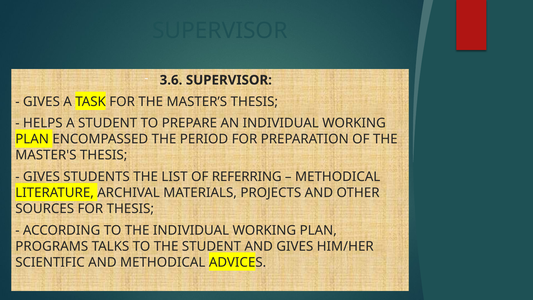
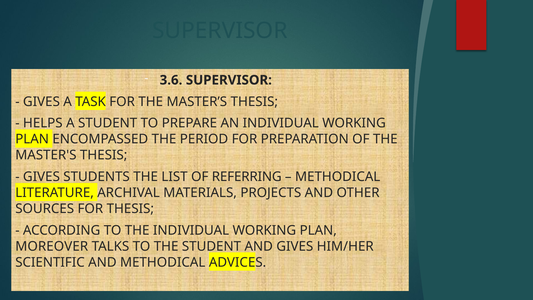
PROGRAMS: PROGRAMS -> MOREOVER
